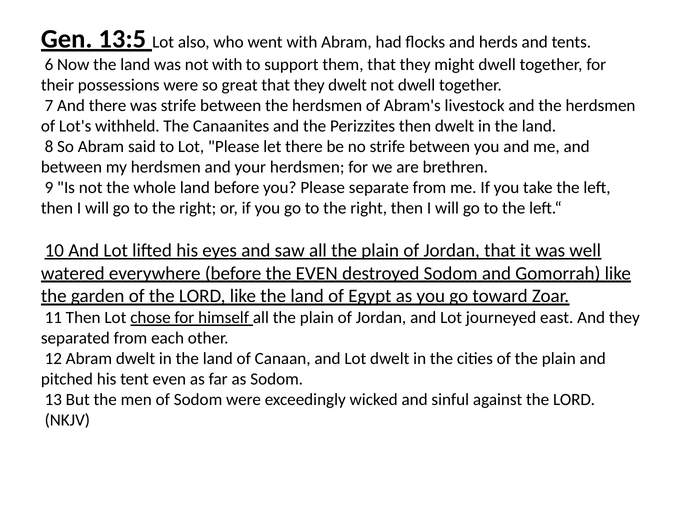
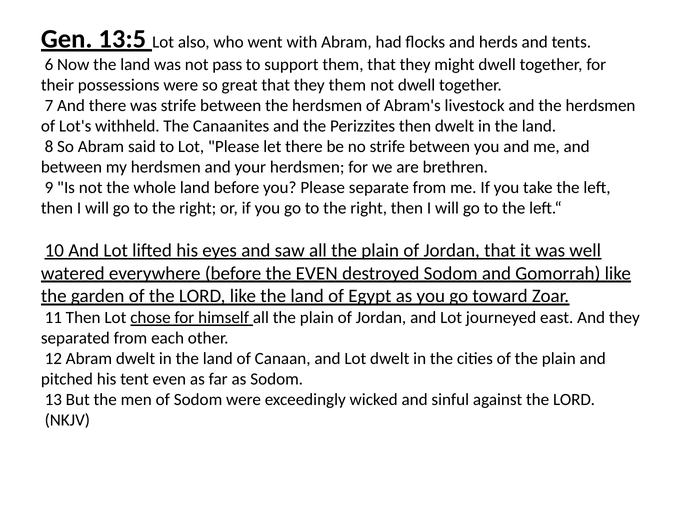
not with: with -> pass
they dwelt: dwelt -> them
